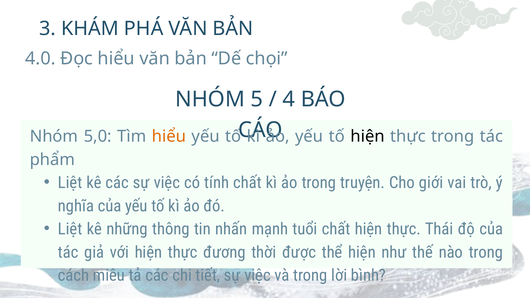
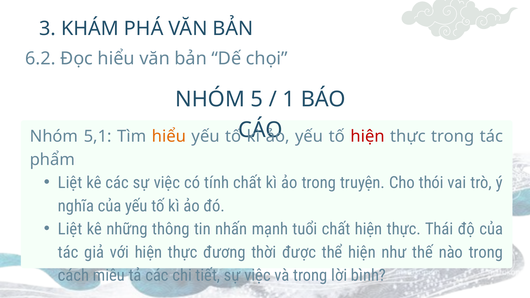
4.0: 4.0 -> 6.2
4: 4 -> 1
5,0: 5,0 -> 5,1
hiện at (368, 136) colour: black -> red
giới: giới -> thói
